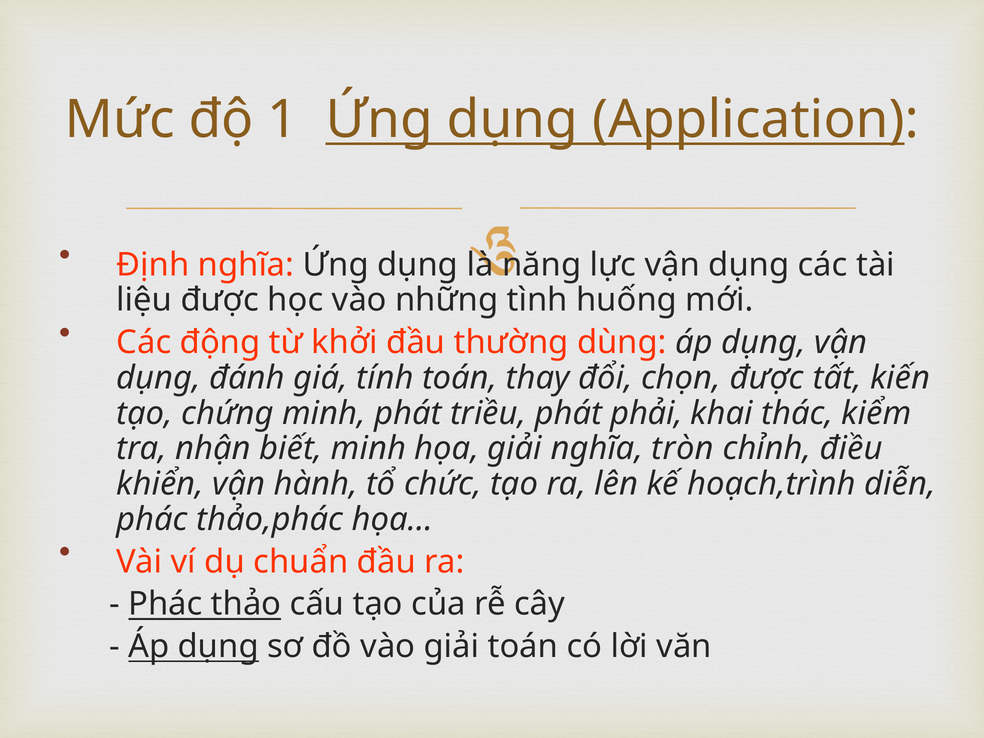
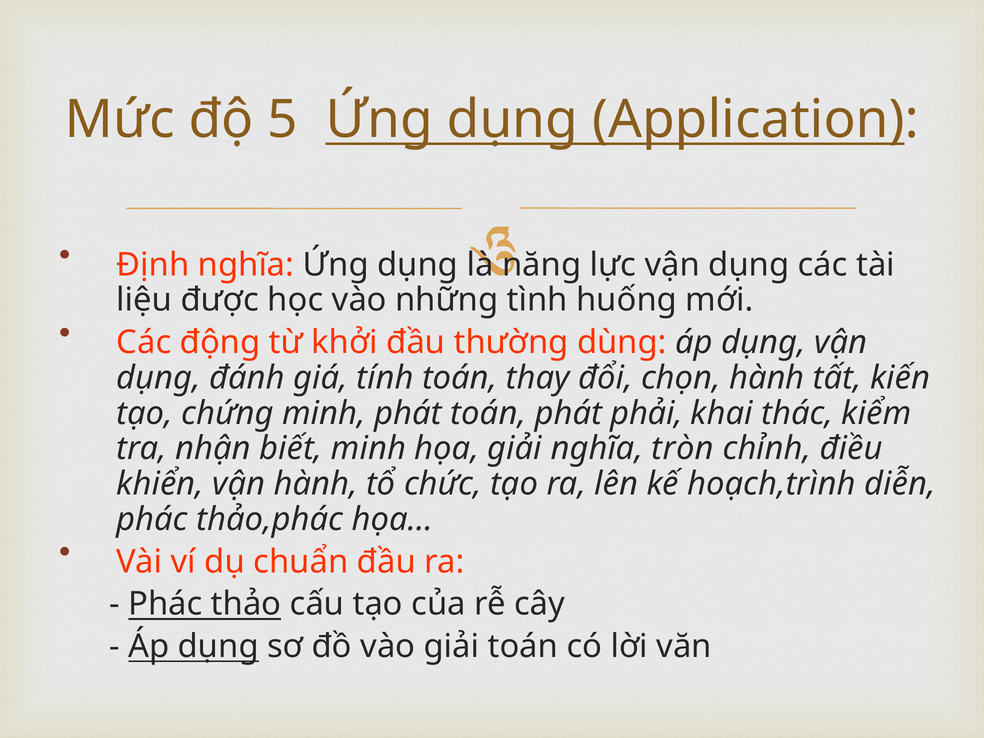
1: 1 -> 5
chọn được: được -> hành
phát triều: triều -> toán
